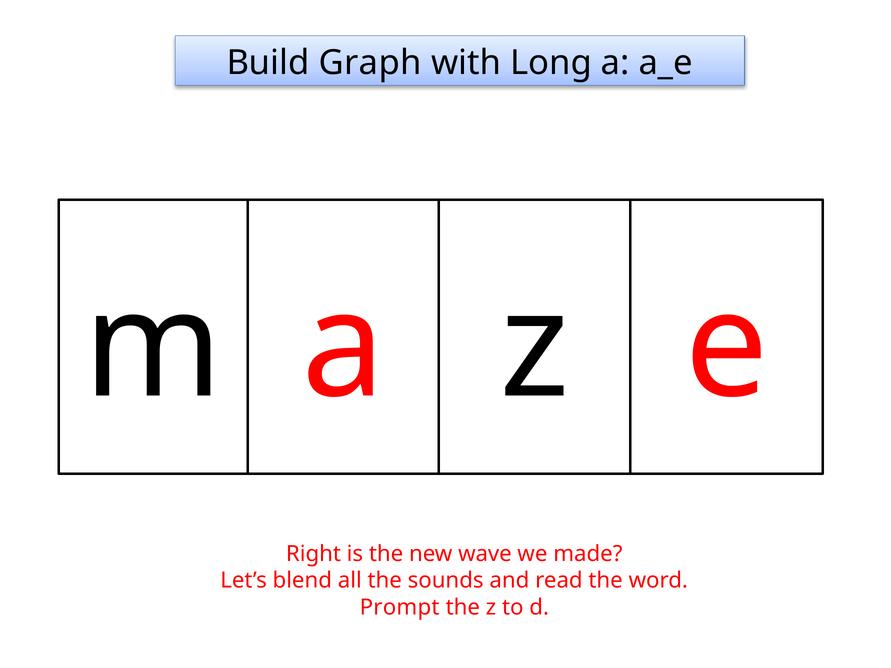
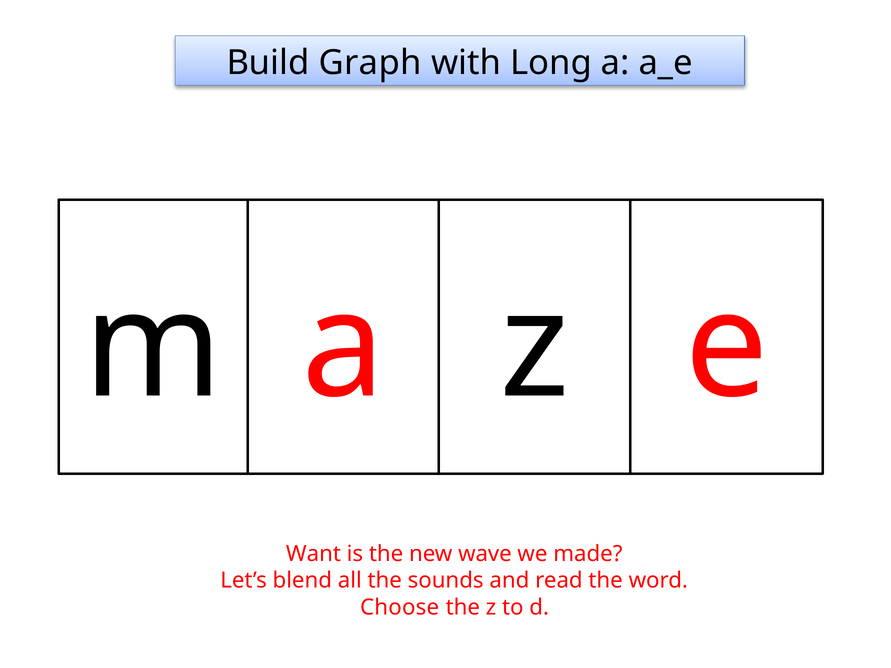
Right: Right -> Want
Prompt: Prompt -> Choose
